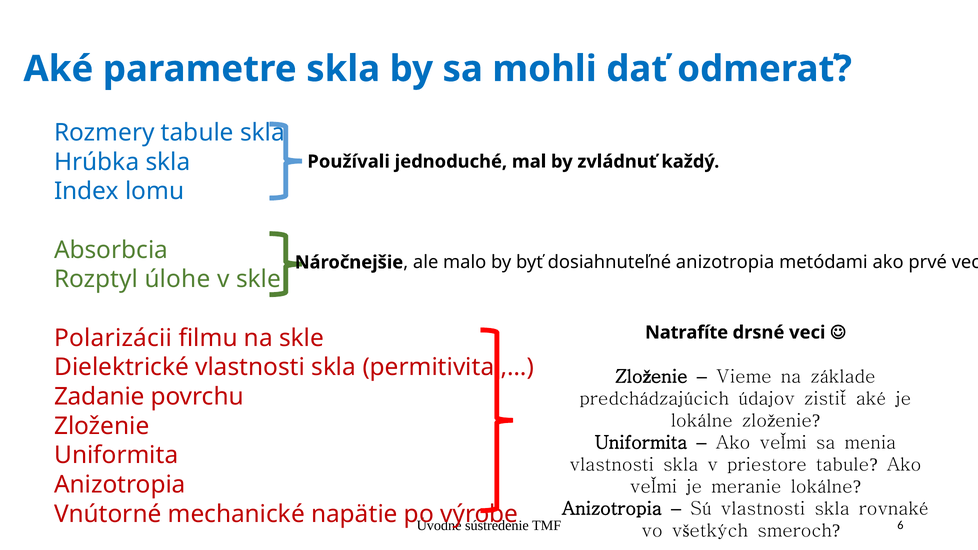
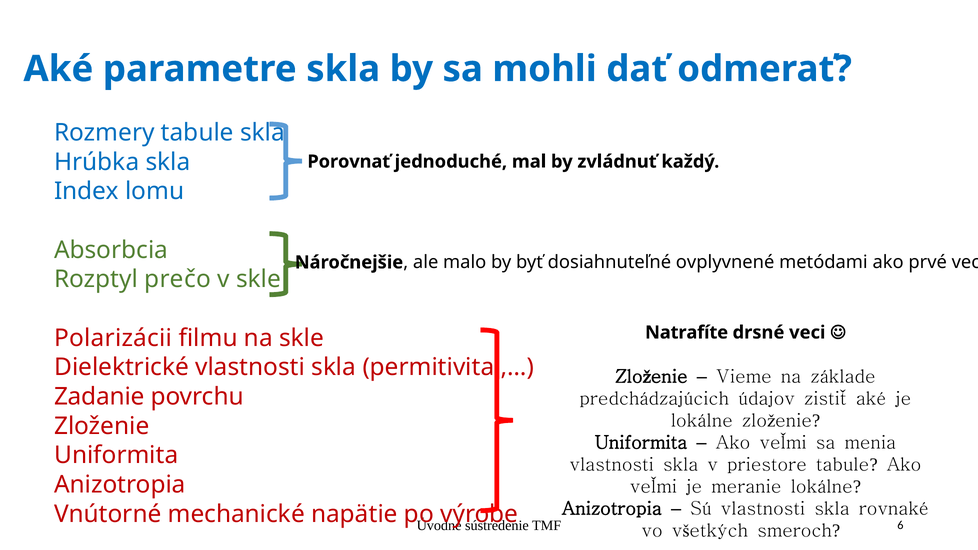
Používali: Používali -> Porovnať
dosiahnuteľné anizotropia: anizotropia -> ovplyvnené
úlohe: úlohe -> prečo
